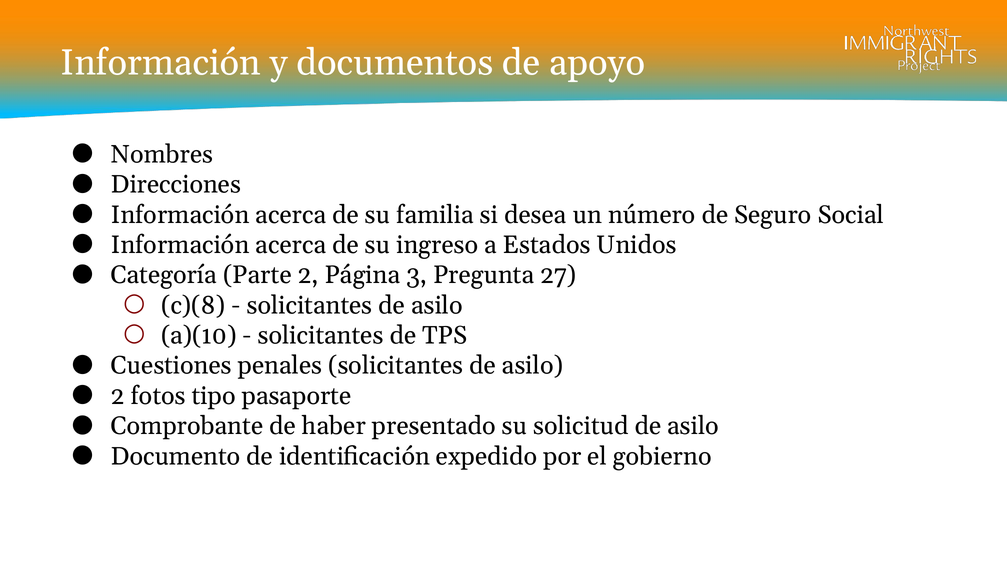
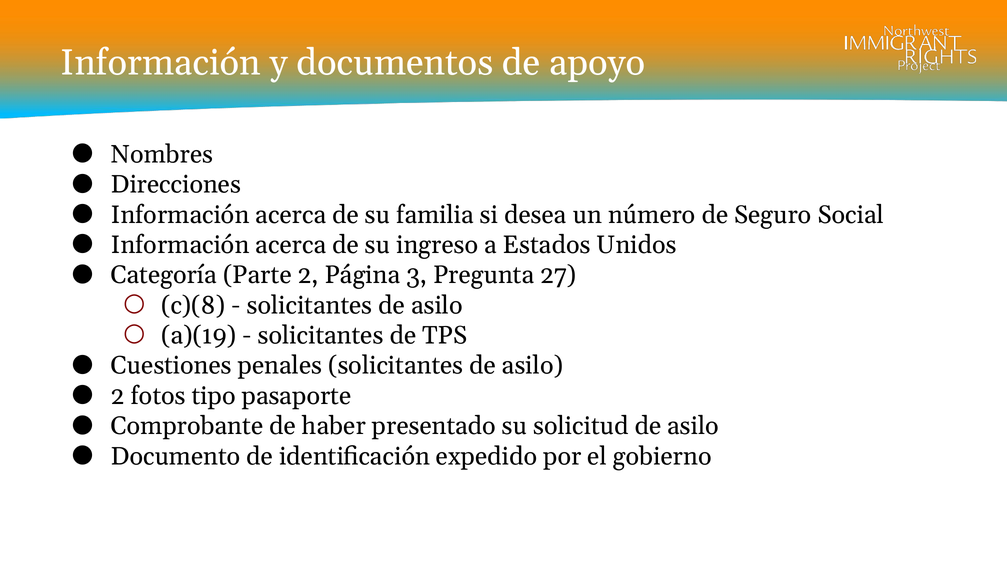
a)(10: a)(10 -> a)(19
